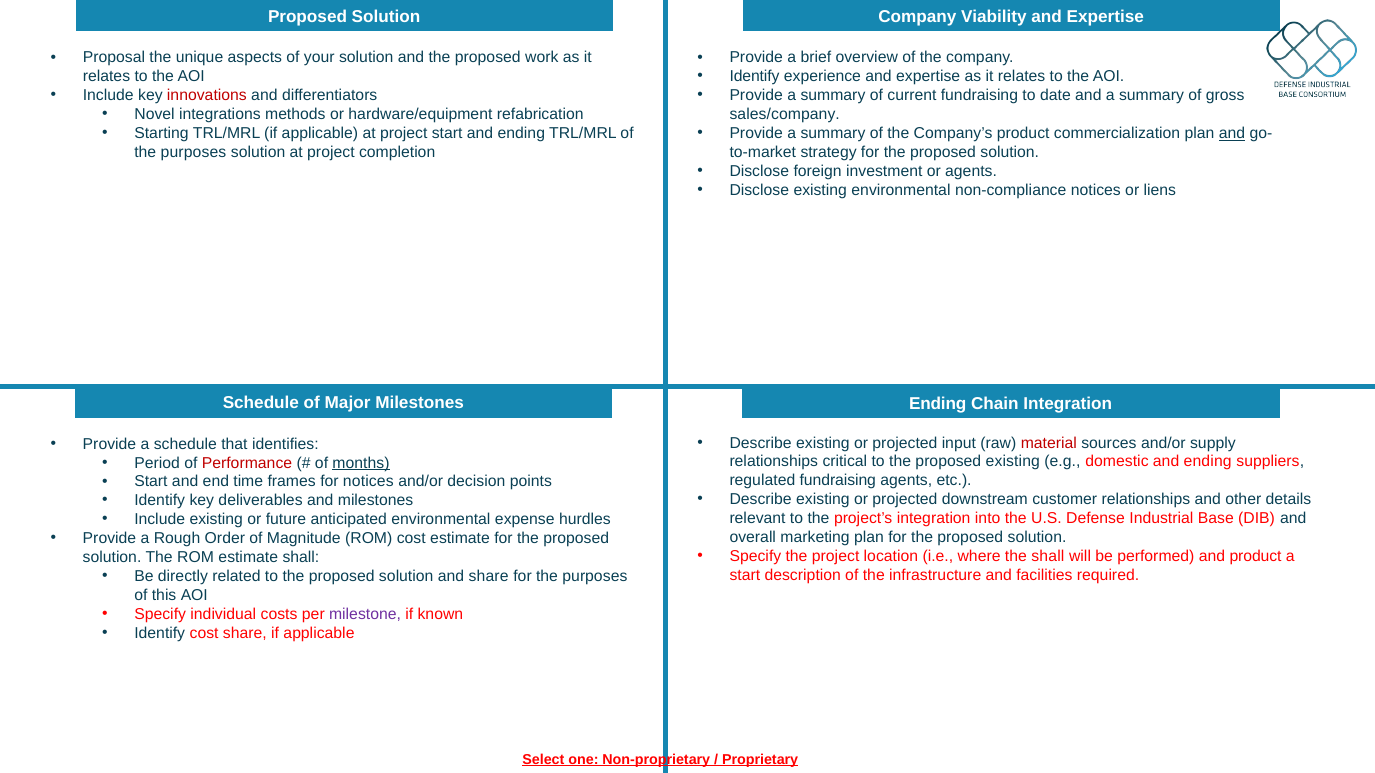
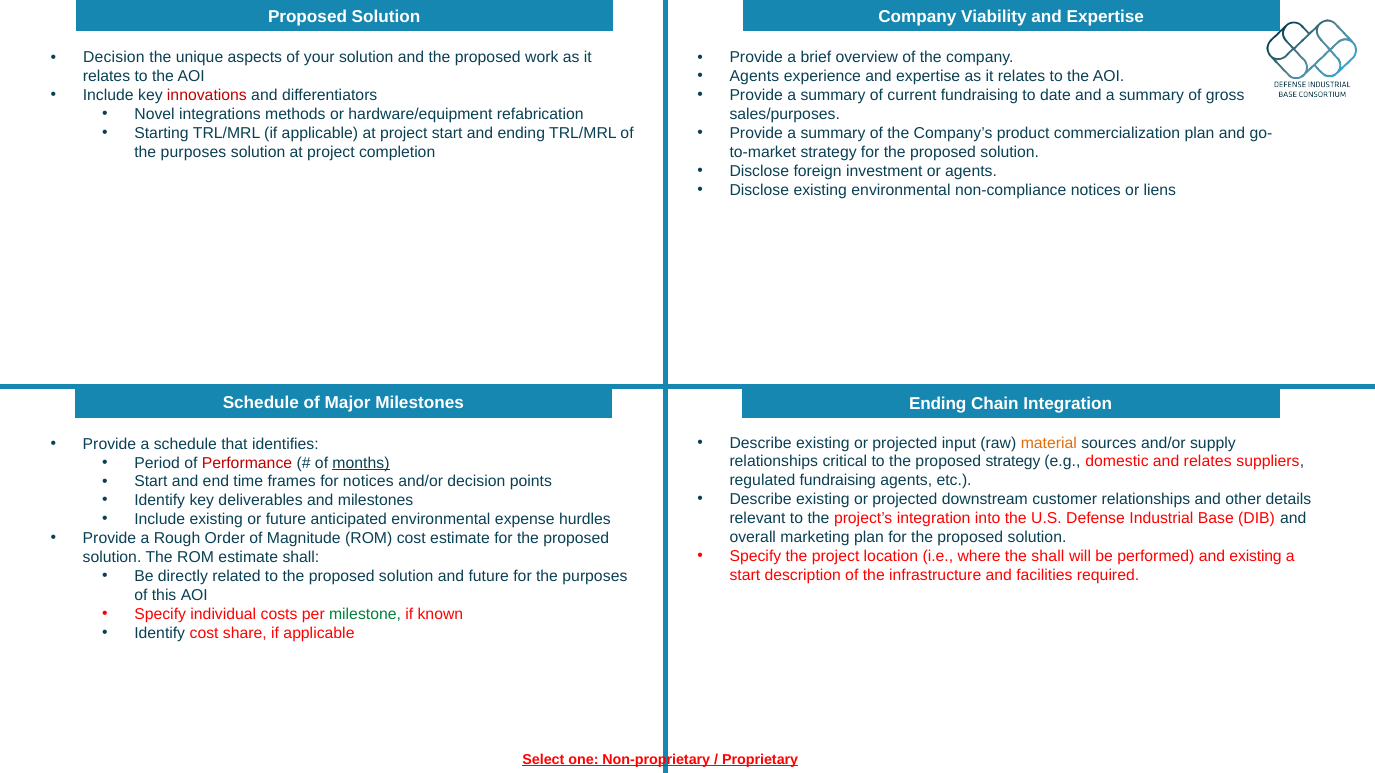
Proposal at (114, 58): Proposal -> Decision
Identify at (754, 77): Identify -> Agents
sales/company: sales/company -> sales/purposes
and at (1232, 133) underline: present -> none
material colour: red -> orange
proposed existing: existing -> strategy
domestic and ending: ending -> relates
and product: product -> existing
and share: share -> future
milestone colour: purple -> green
